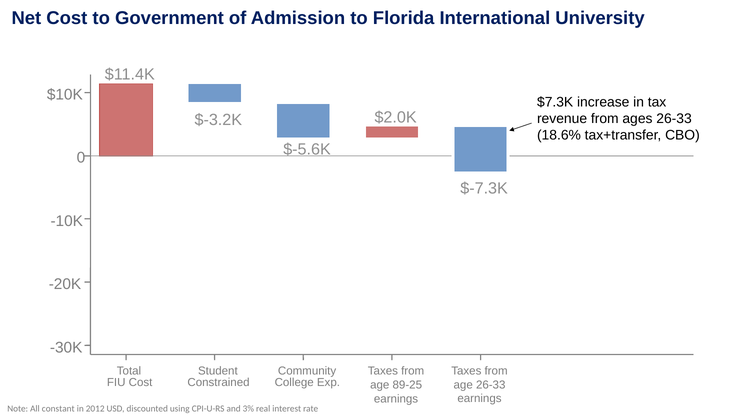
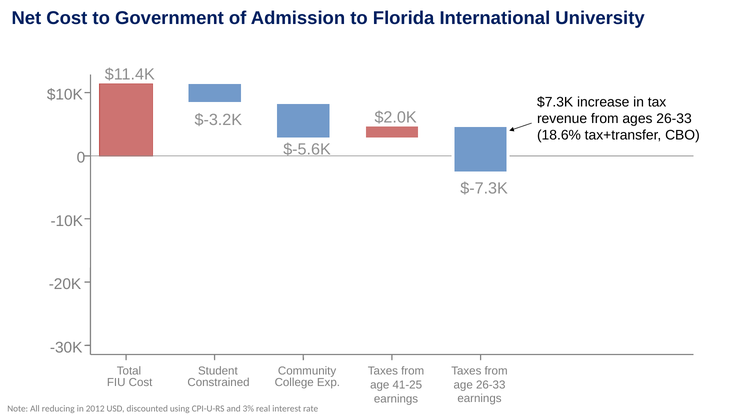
89-25: 89-25 -> 41-25
constant: constant -> reducing
